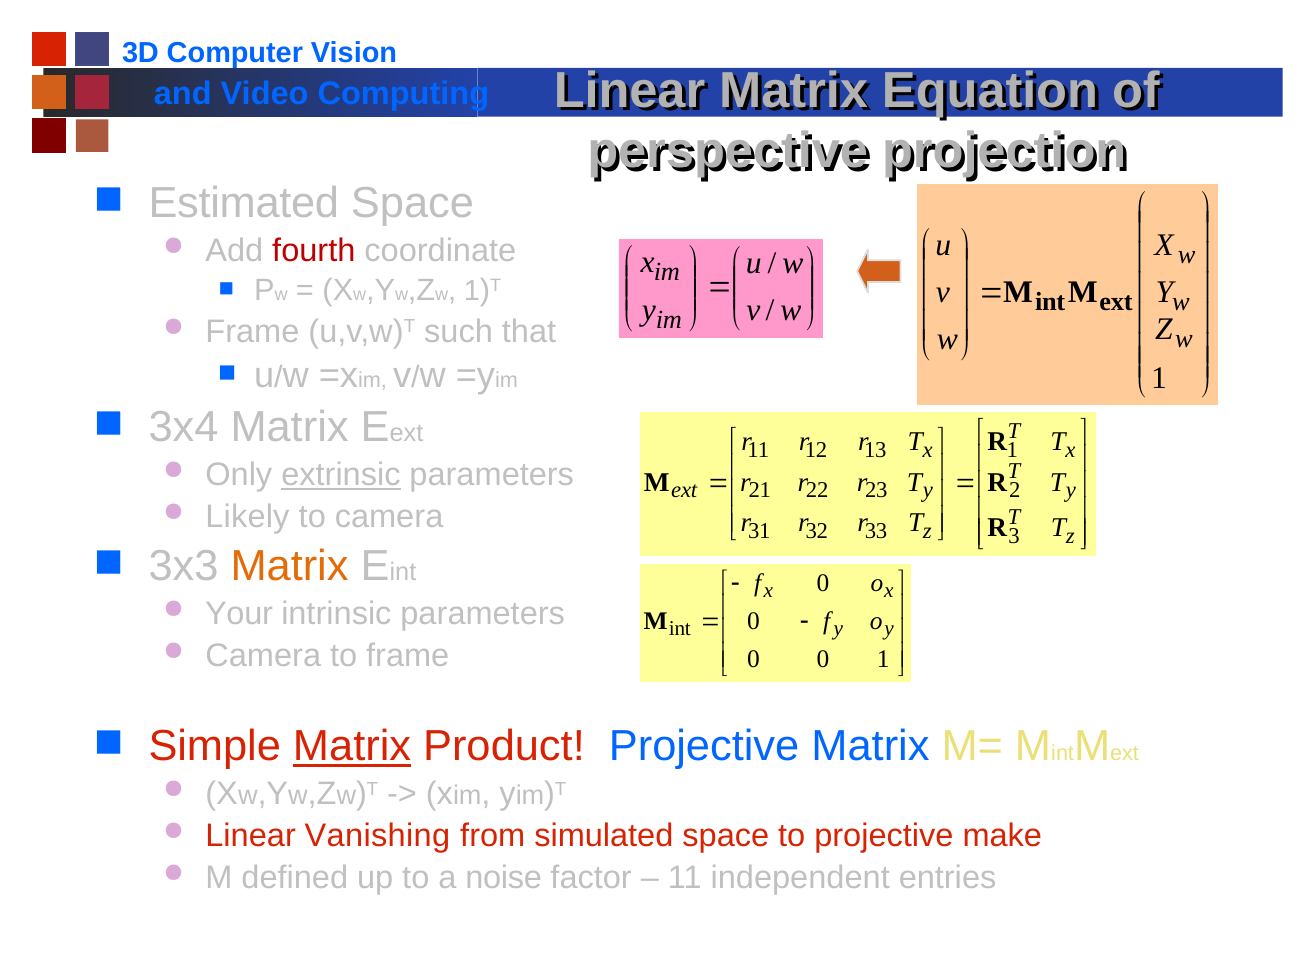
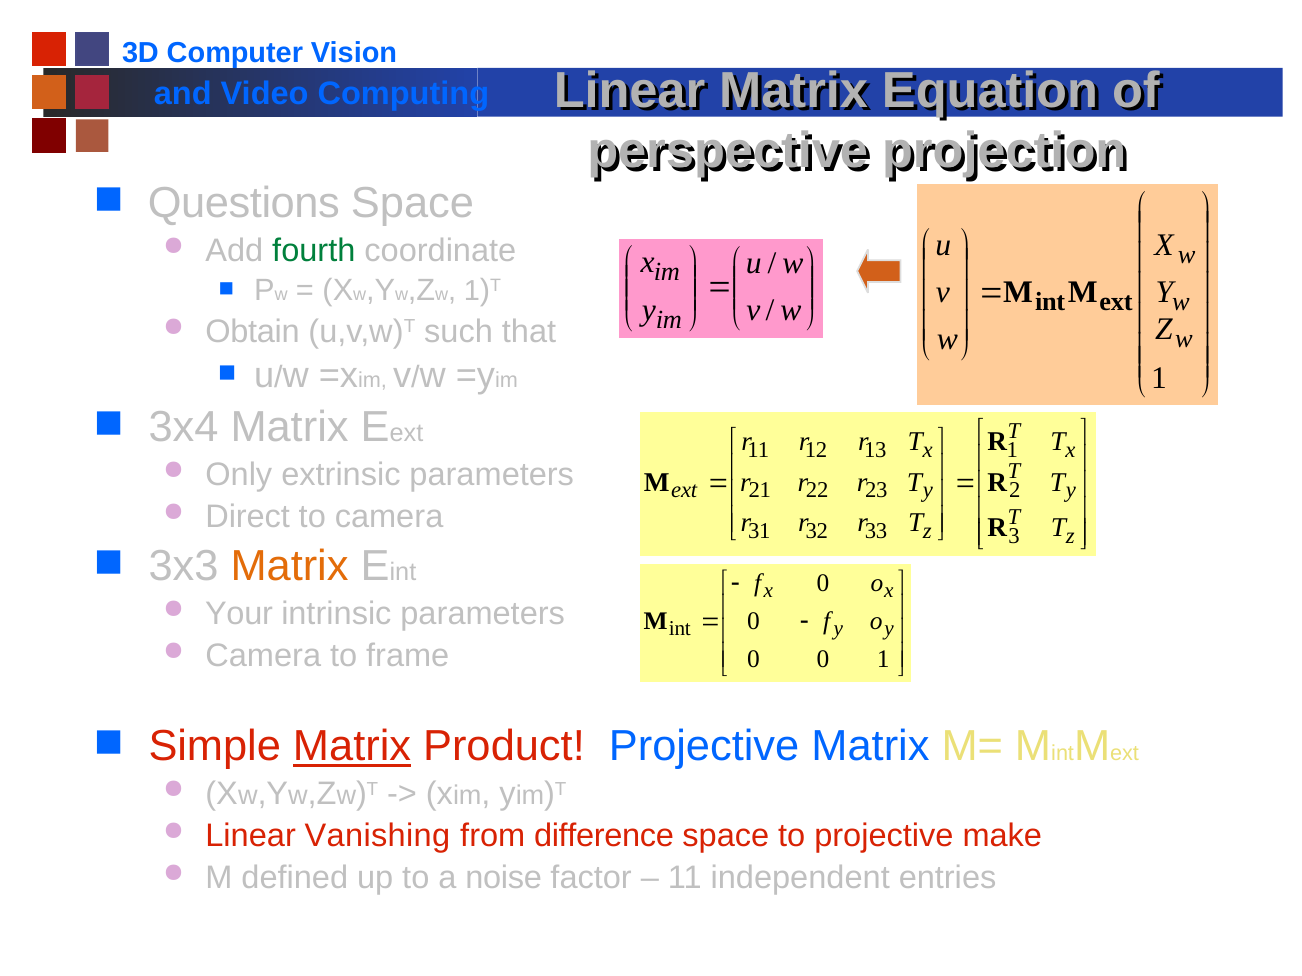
Estimated: Estimated -> Questions
fourth colour: red -> green
Frame at (252, 332): Frame -> Obtain
extrinsic underline: present -> none
Likely: Likely -> Direct
simulated: simulated -> difference
